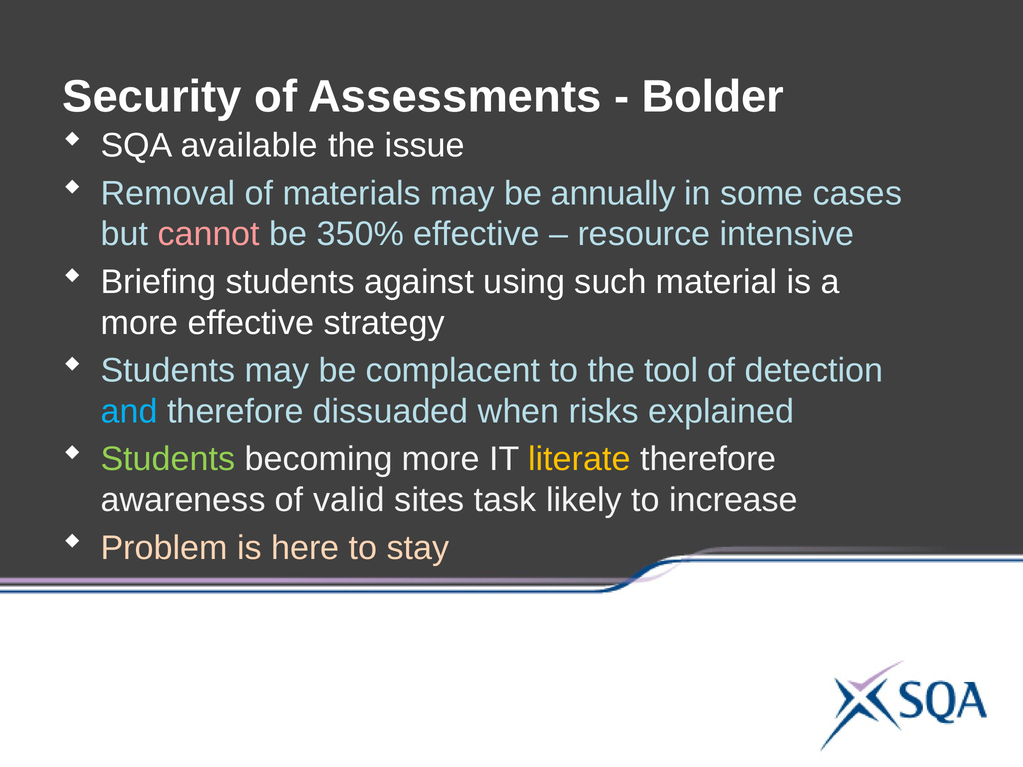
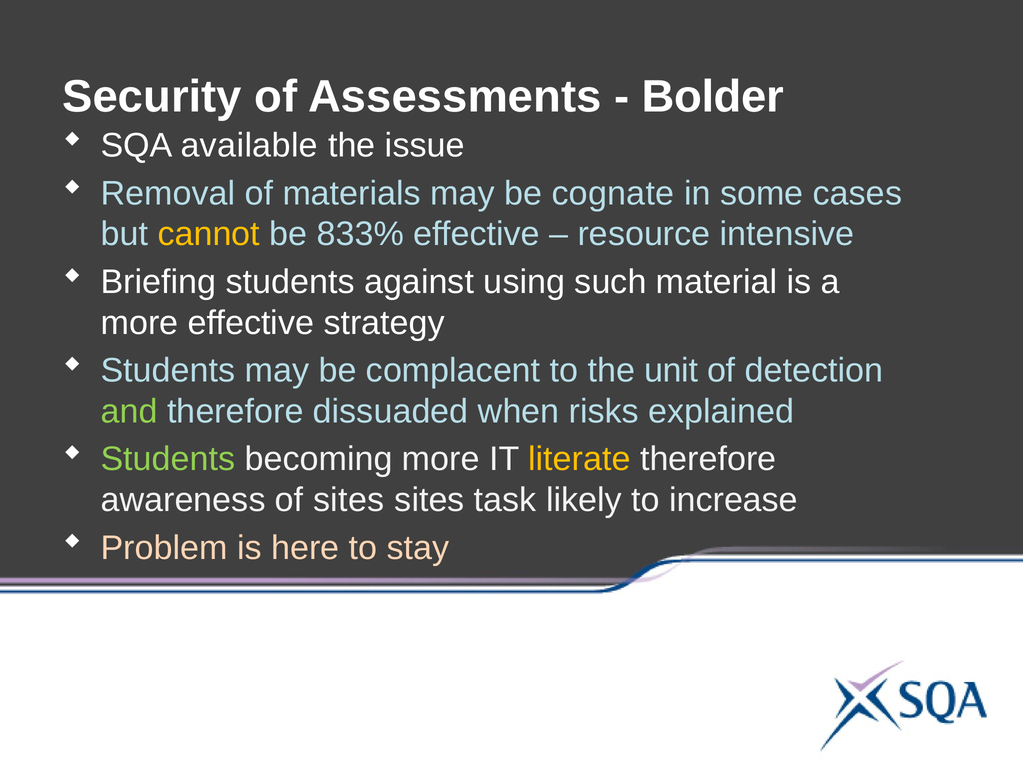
annually: annually -> cognate
cannot colour: pink -> yellow
350%: 350% -> 833%
tool: tool -> unit
and colour: light blue -> light green
of valid: valid -> sites
